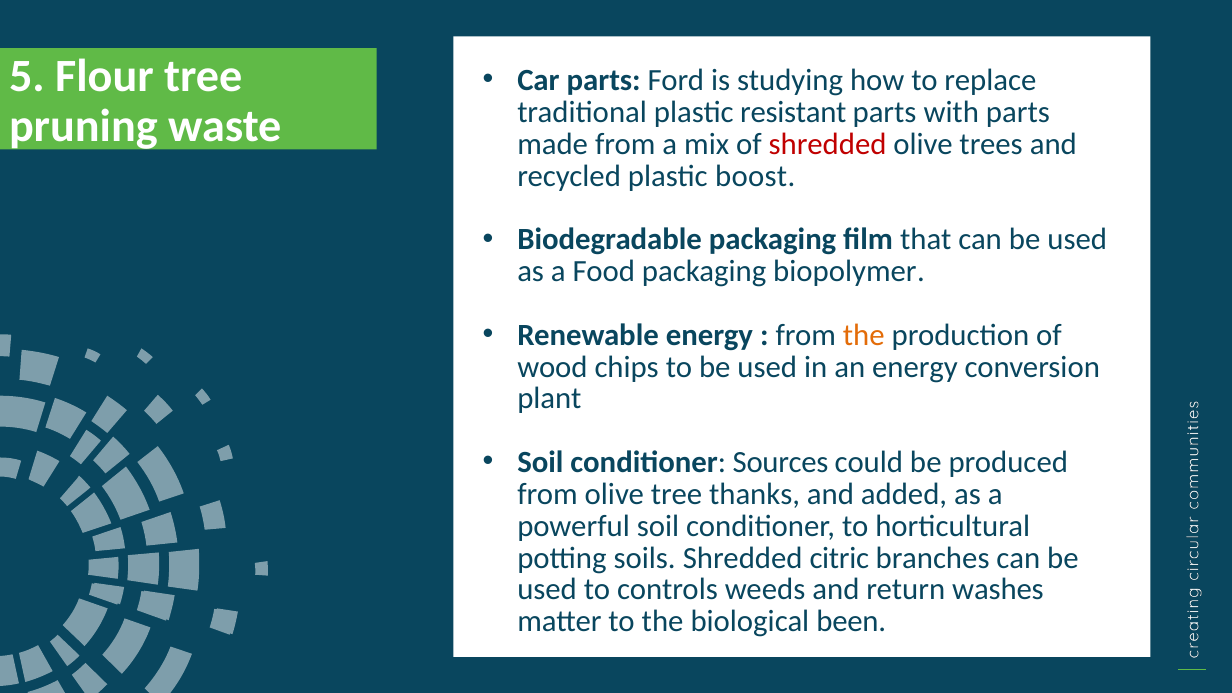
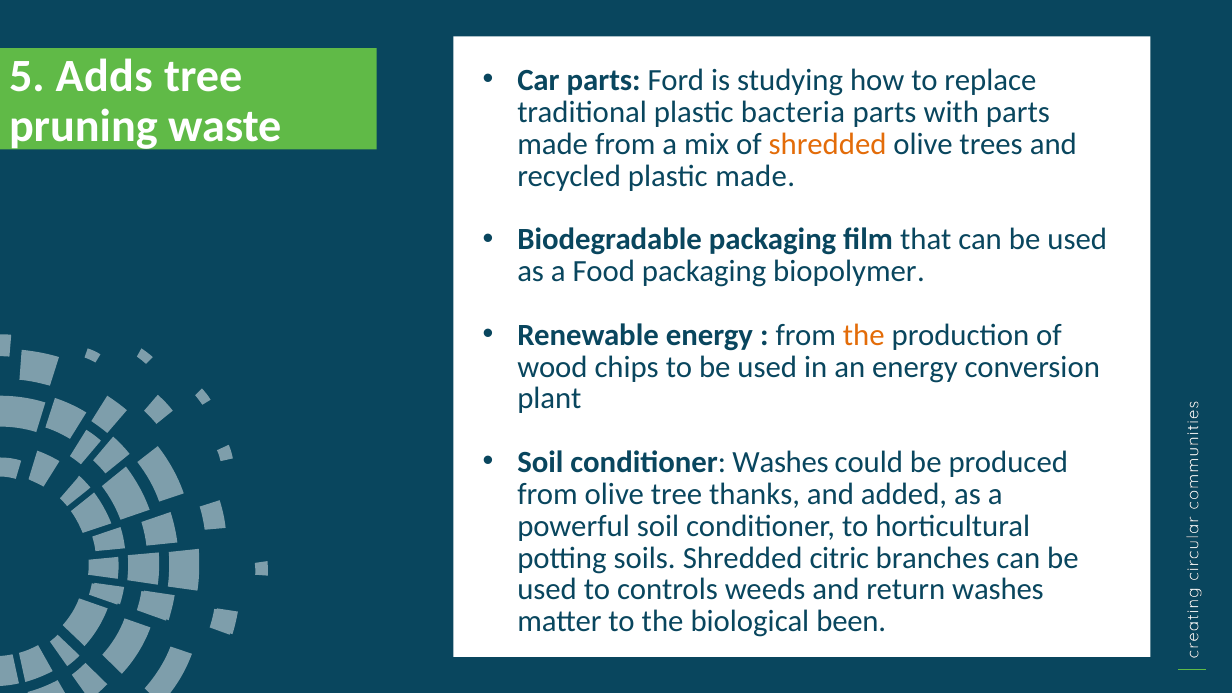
Flour: Flour -> Adds
resistant: resistant -> bacteria
shredded at (828, 144) colour: red -> orange
plastic boost: boost -> made
conditioner Sources: Sources -> Washes
